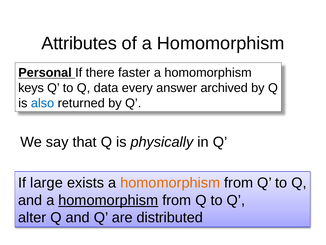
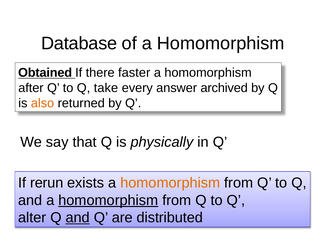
Attributes: Attributes -> Database
Personal: Personal -> Obtained
keys: keys -> after
data: data -> take
also colour: blue -> orange
large: large -> rerun
and at (78, 217) underline: none -> present
